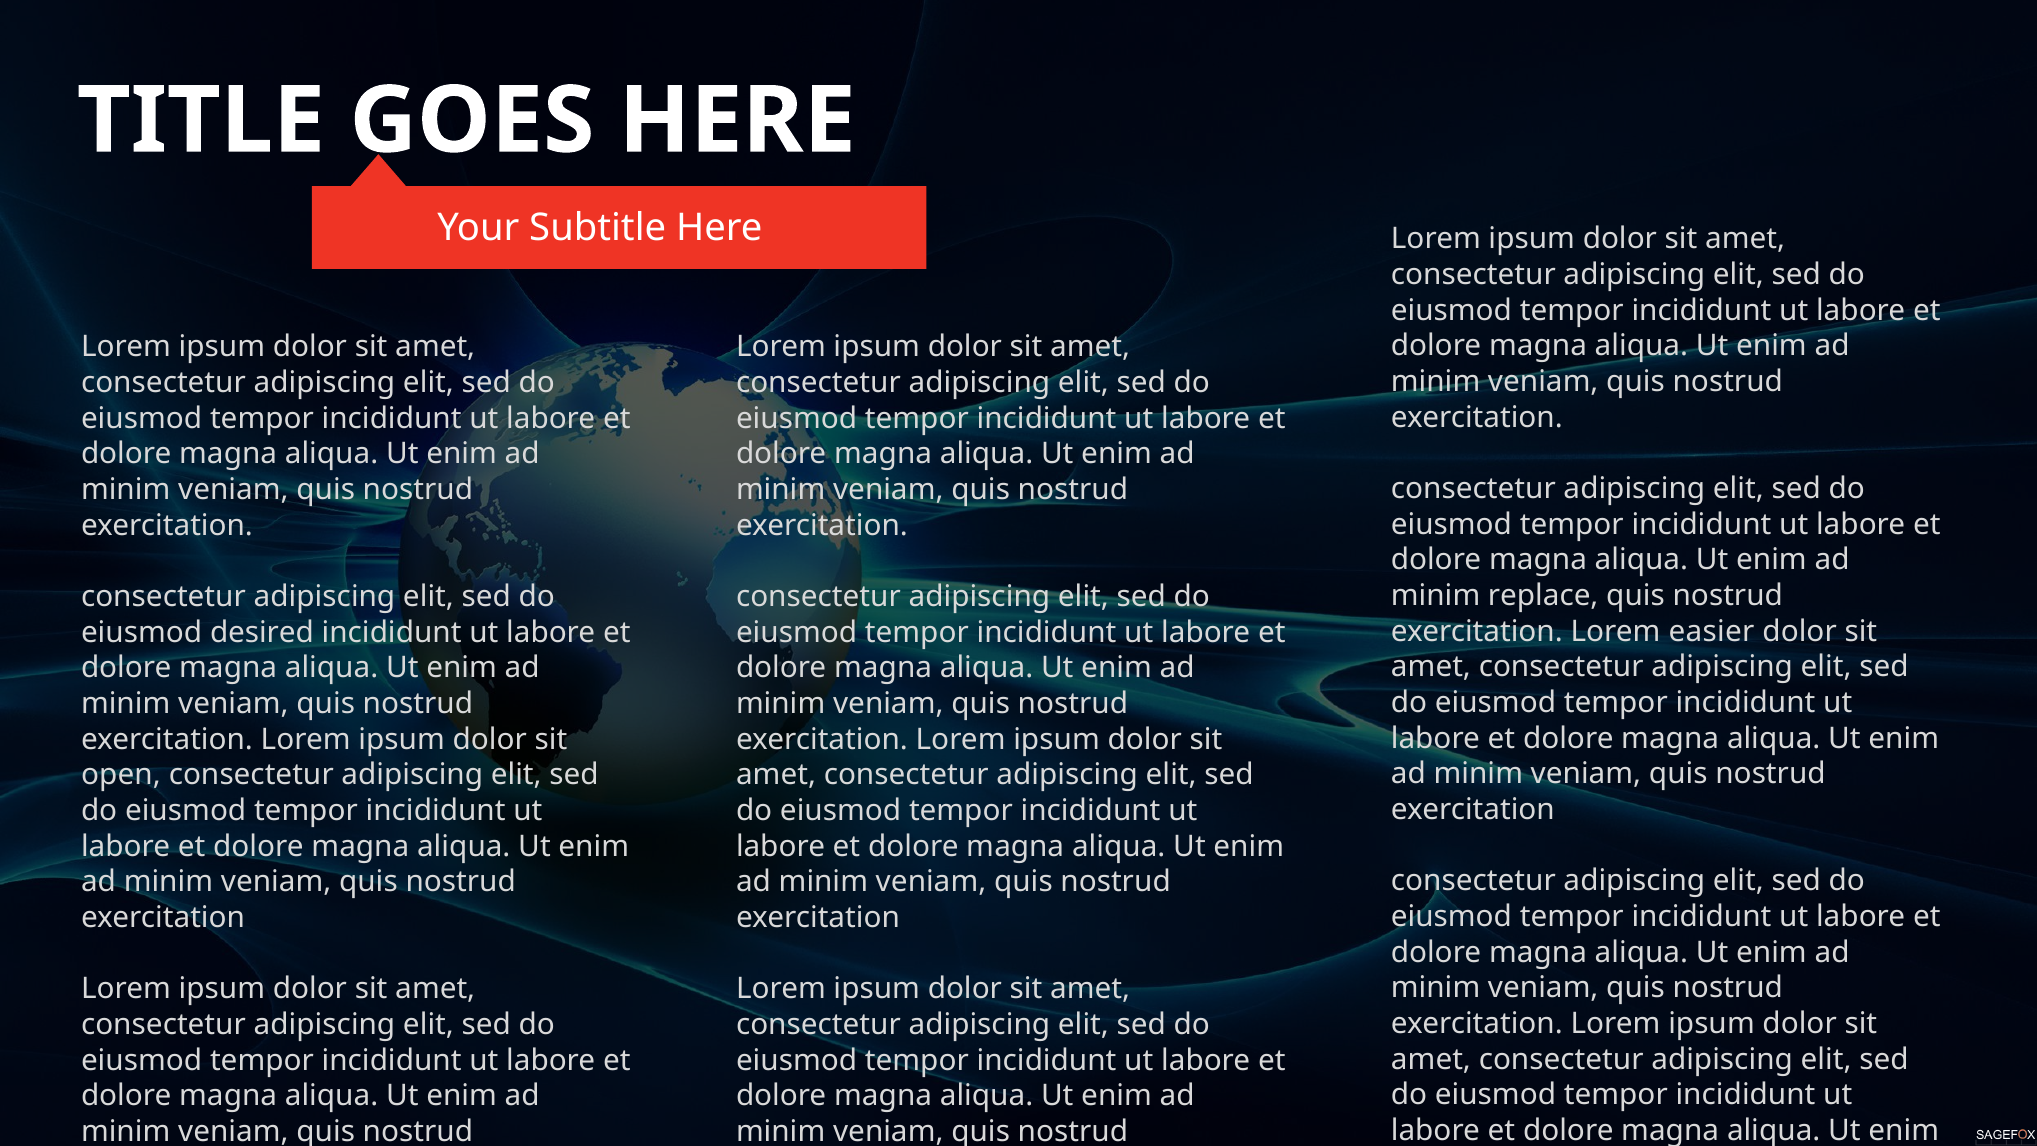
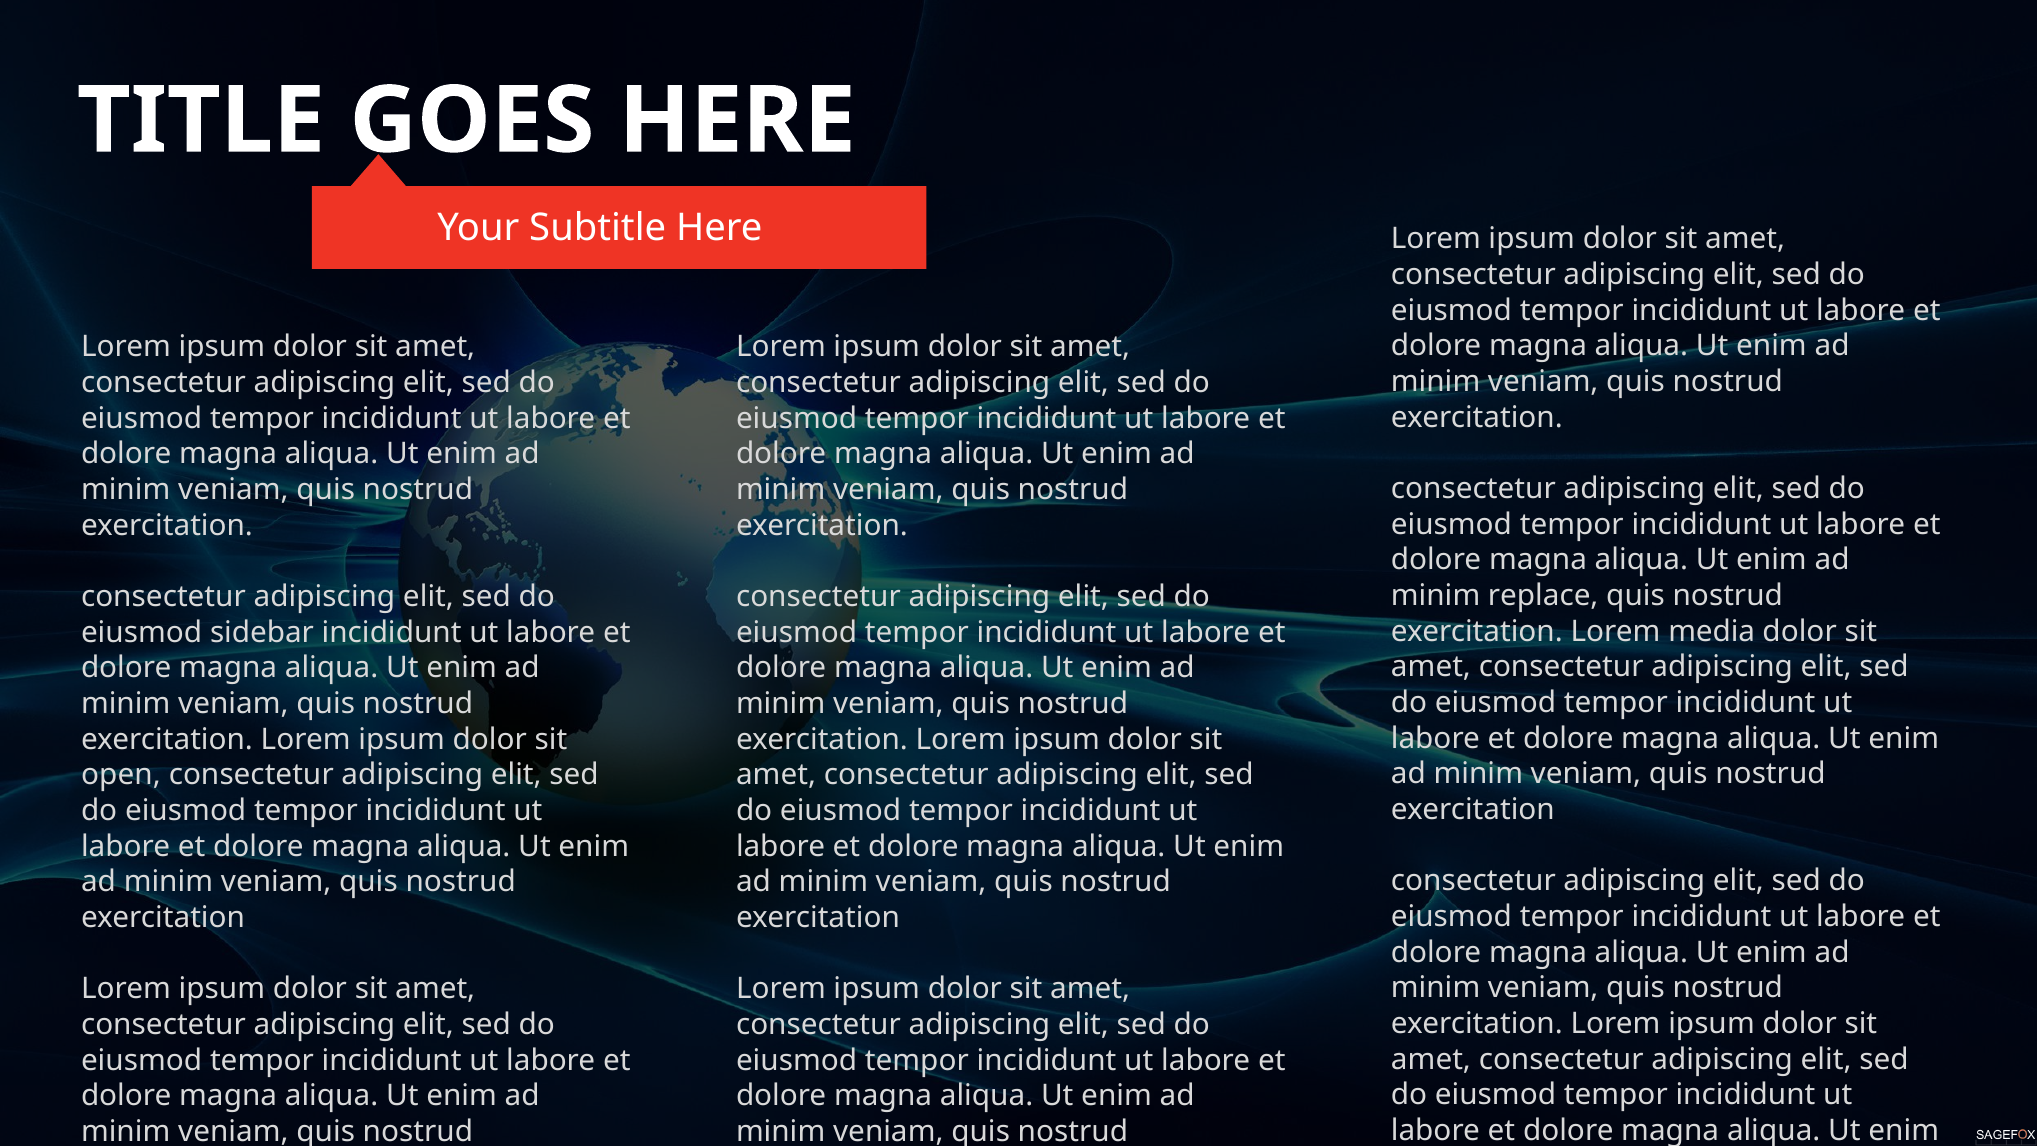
easier: easier -> media
desired: desired -> sidebar
